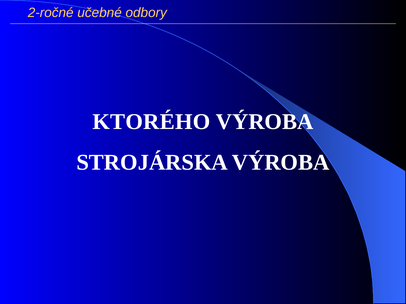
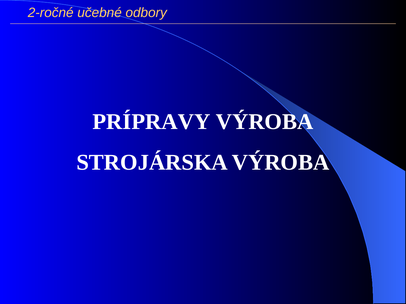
KTORÉHO: KTORÉHO -> PRÍPRAVY
